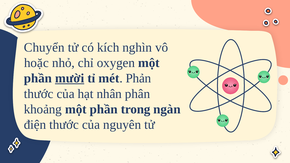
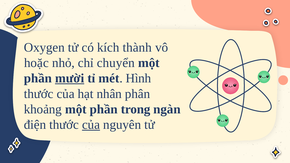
Chuyển: Chuyển -> Oxygen
nghìn: nghìn -> thành
oxygen: oxygen -> chuyển
Phản: Phản -> Hình
của at (91, 125) underline: none -> present
